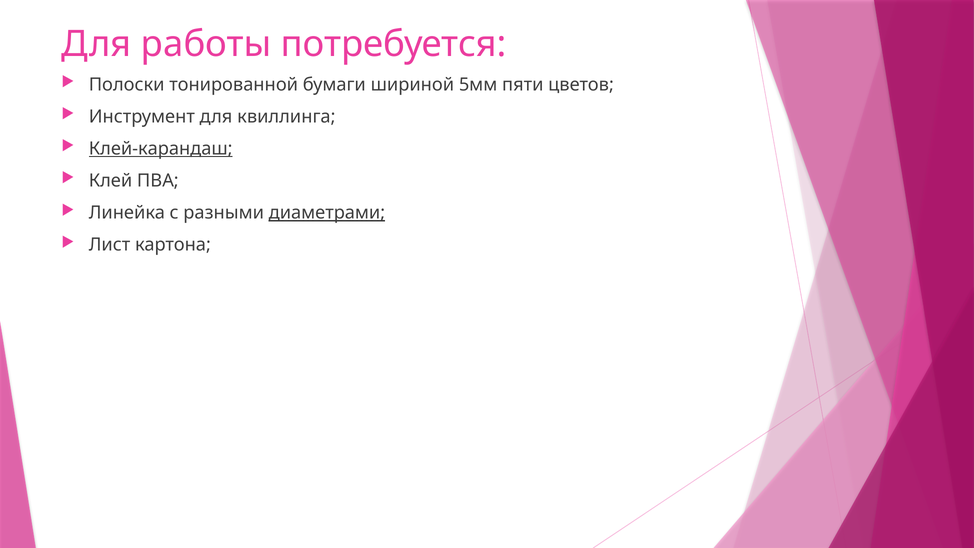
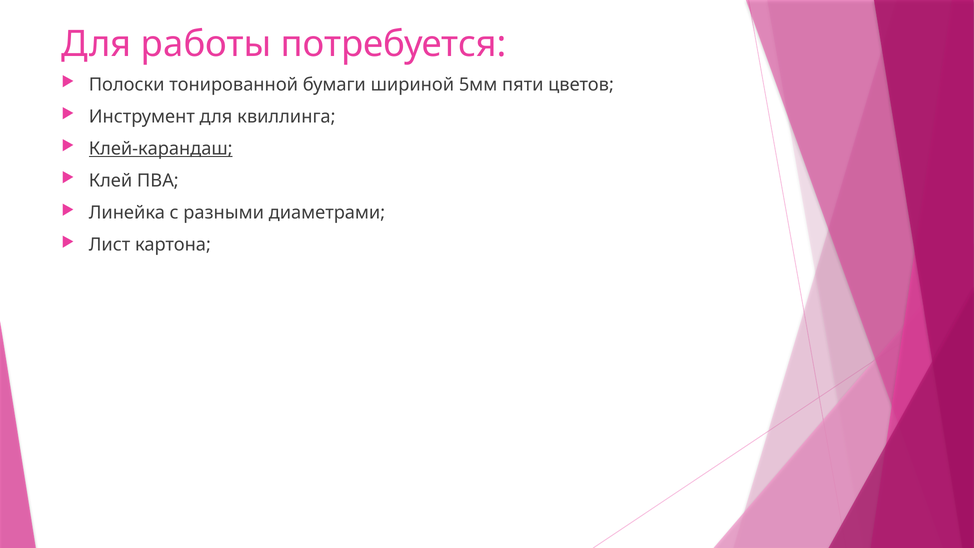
диаметрами underline: present -> none
